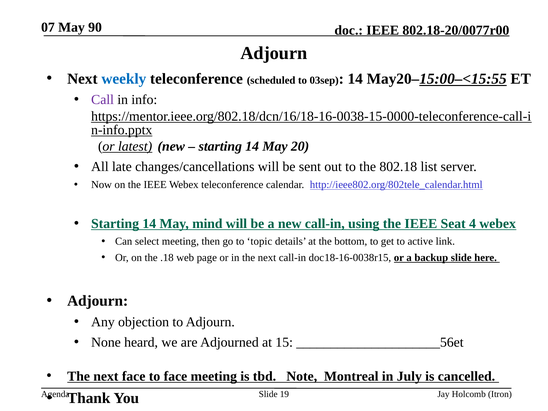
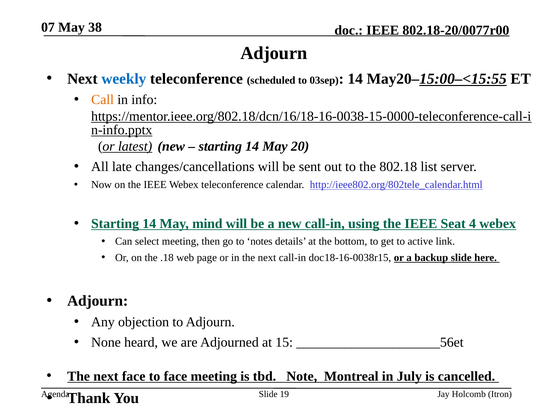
90: 90 -> 38
Call colour: purple -> orange
topic: topic -> notes
